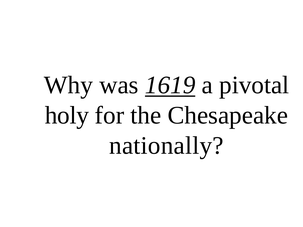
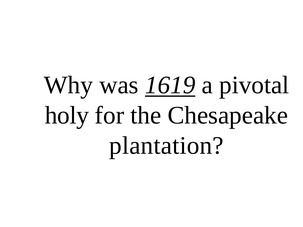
nationally: nationally -> plantation
